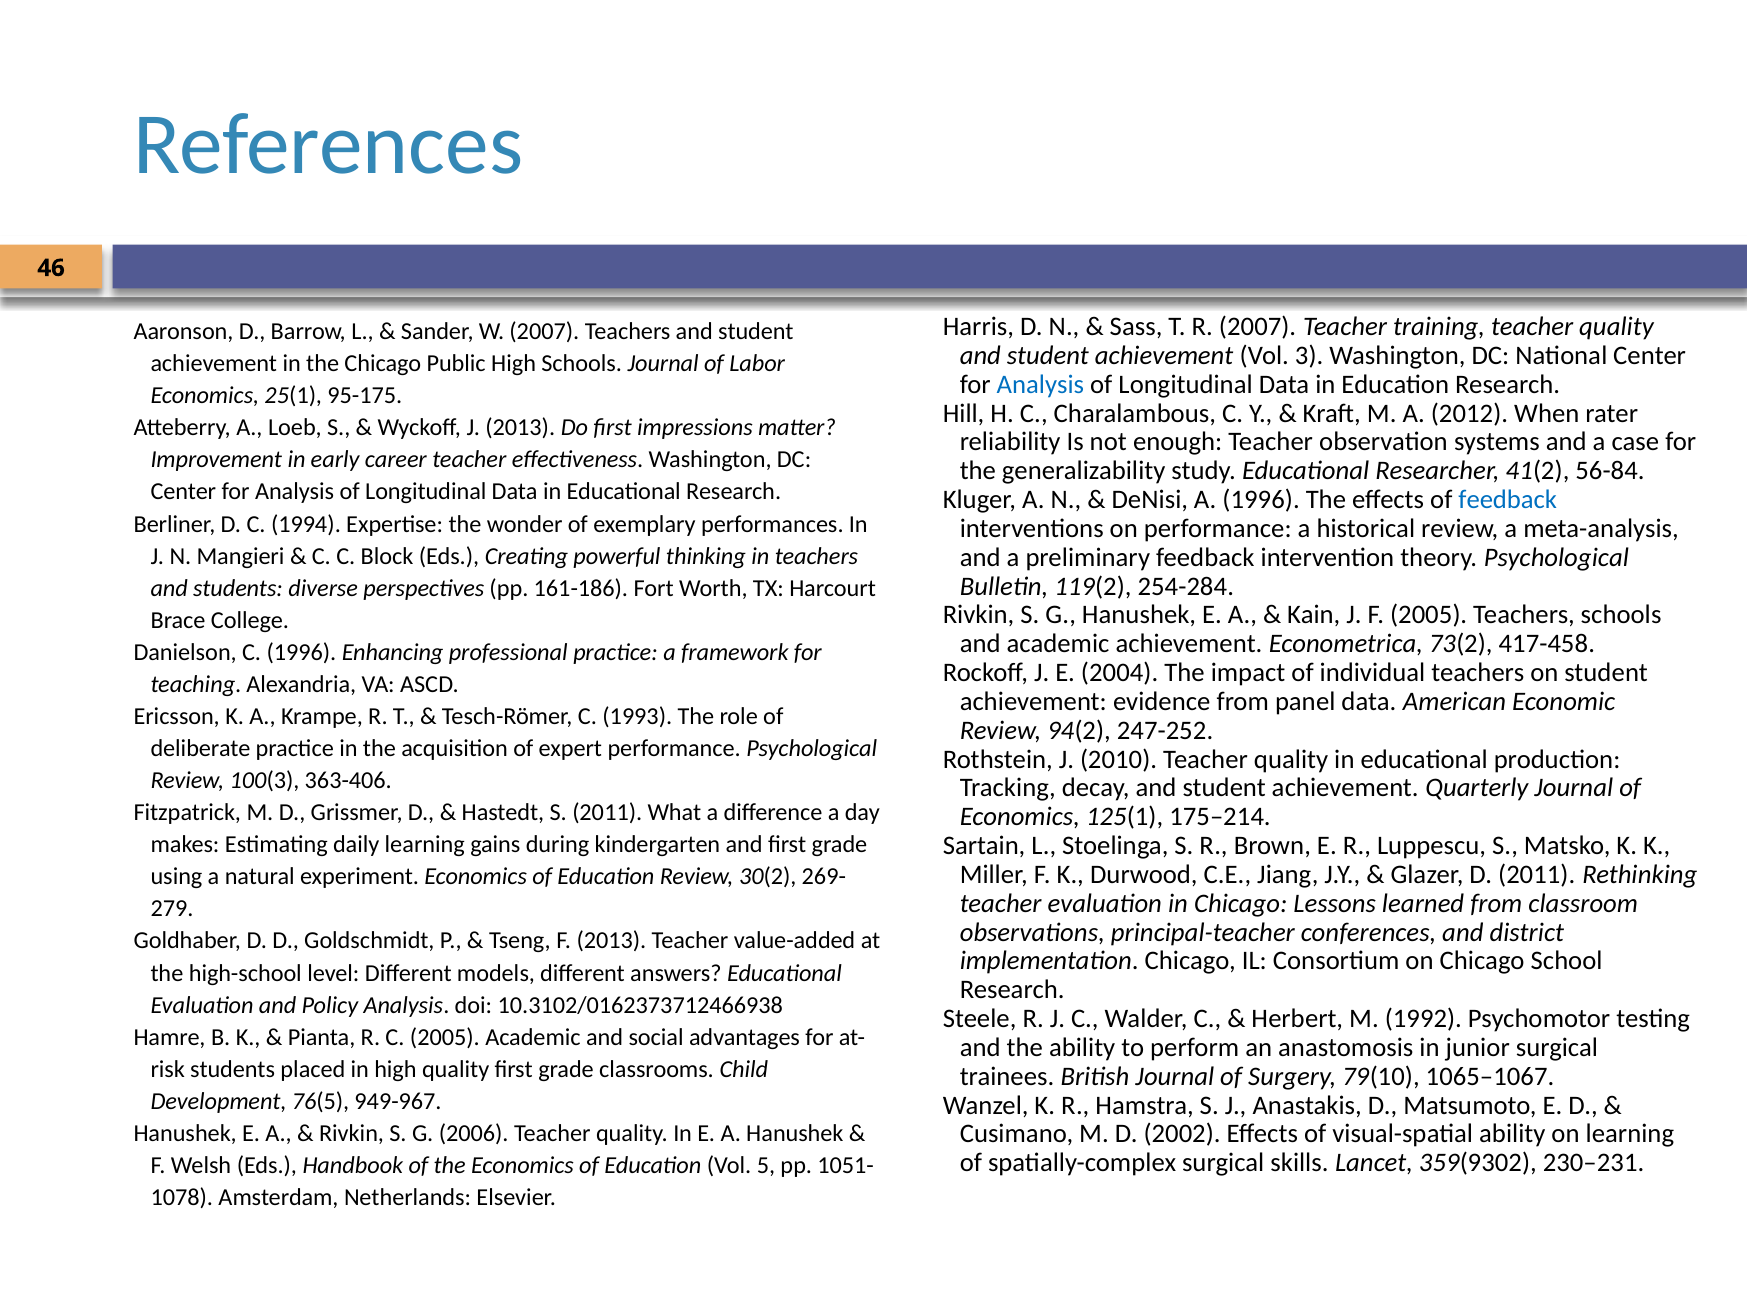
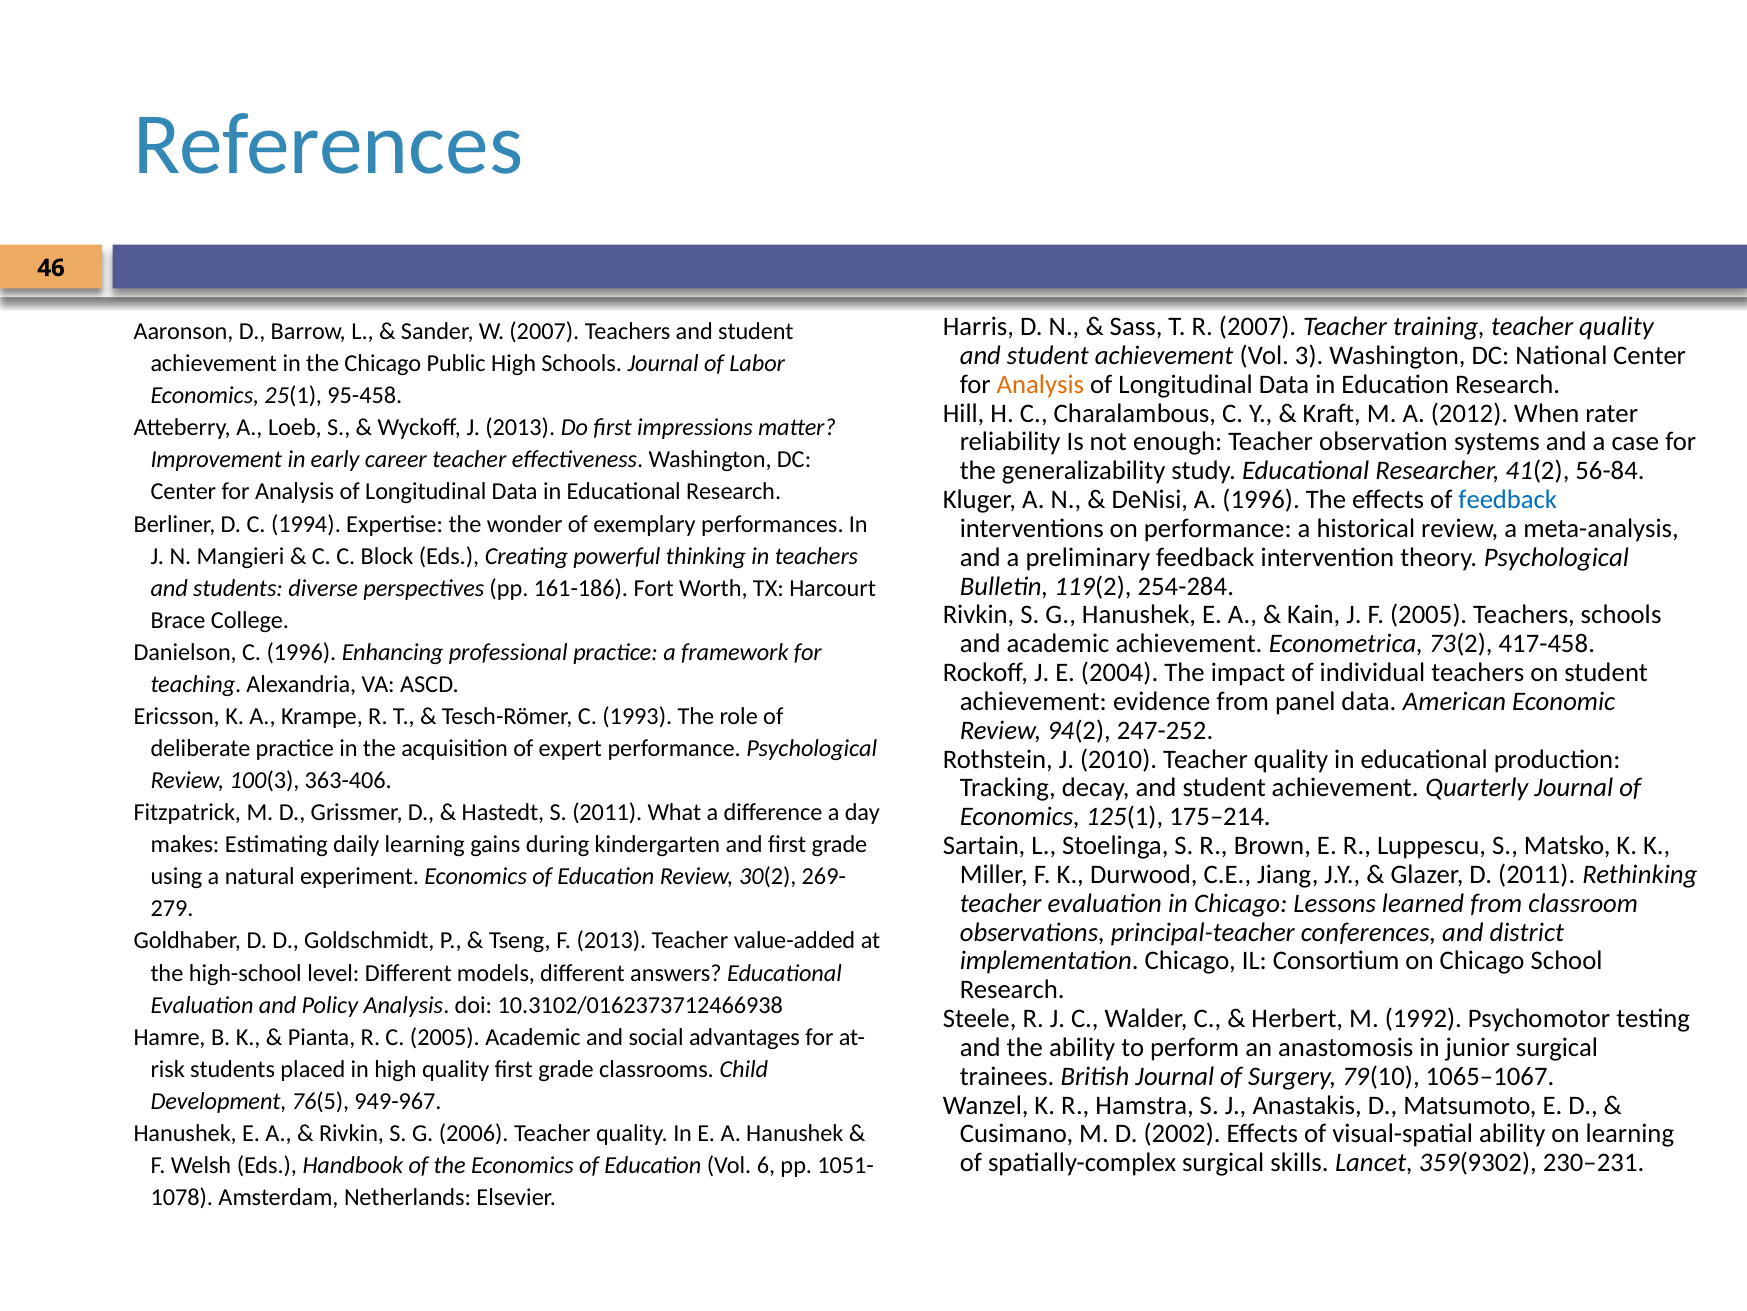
Analysis at (1040, 384) colour: blue -> orange
95-175: 95-175 -> 95-458
5: 5 -> 6
